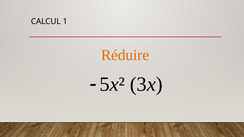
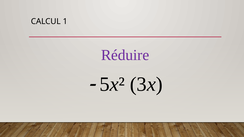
Réduire colour: orange -> purple
